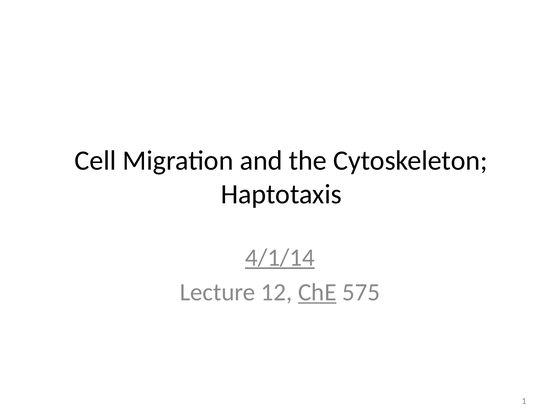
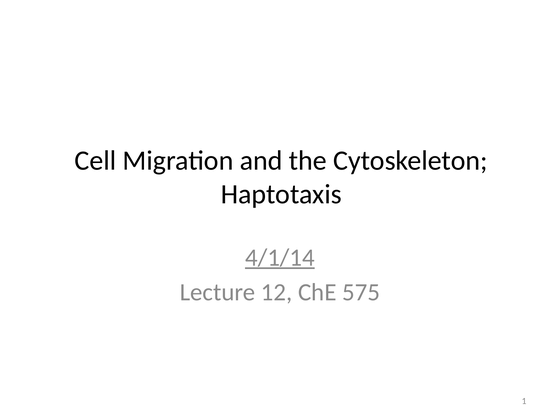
ChE underline: present -> none
